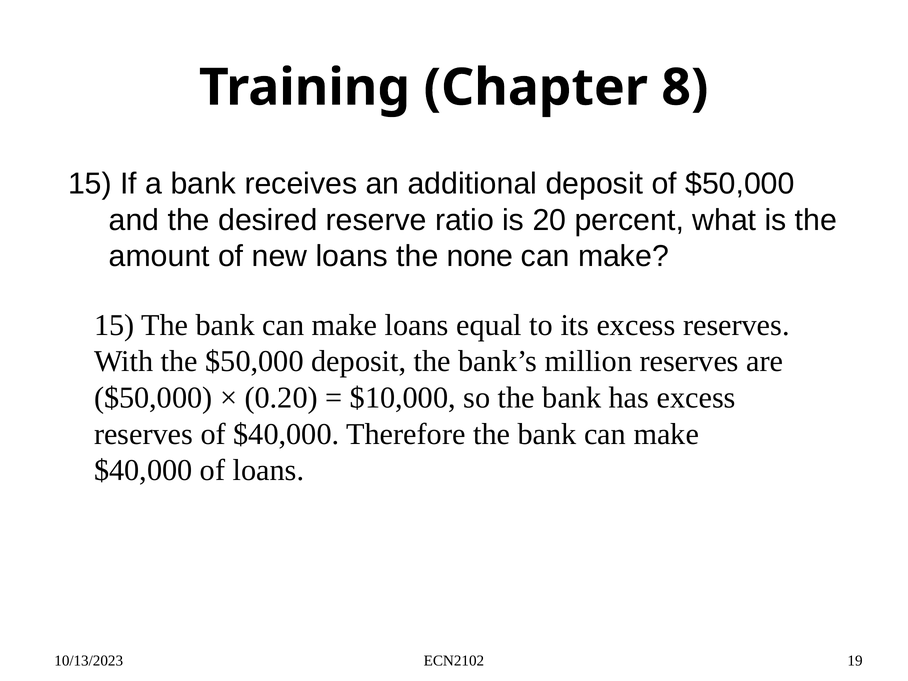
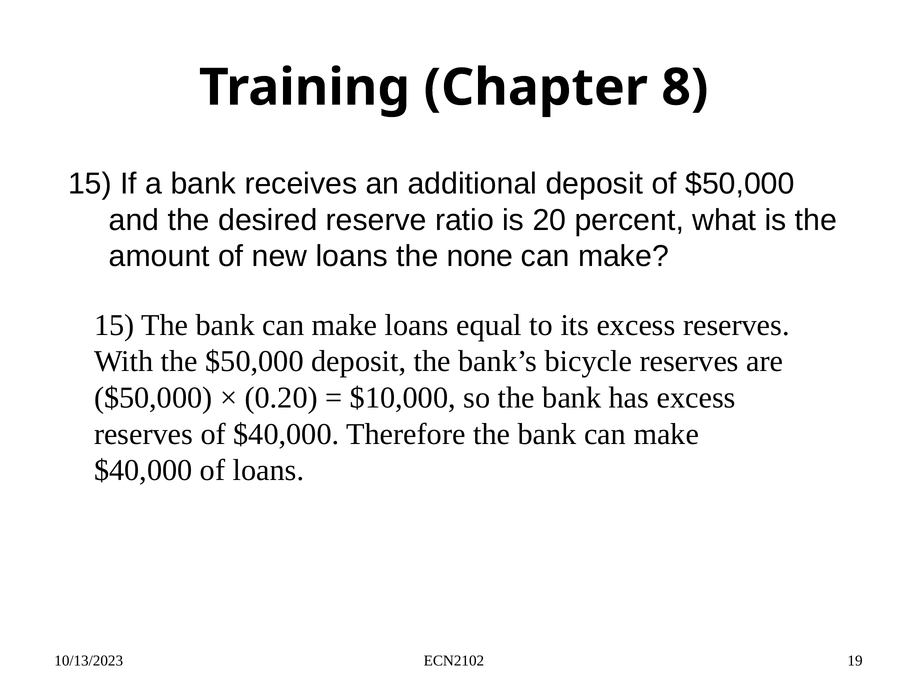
million: million -> bicycle
